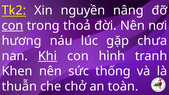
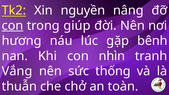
thoả: thoả -> giúp
chưa: chưa -> bênh
Khi underline: present -> none
hình: hình -> nhìn
Khen: Khen -> Vắng
